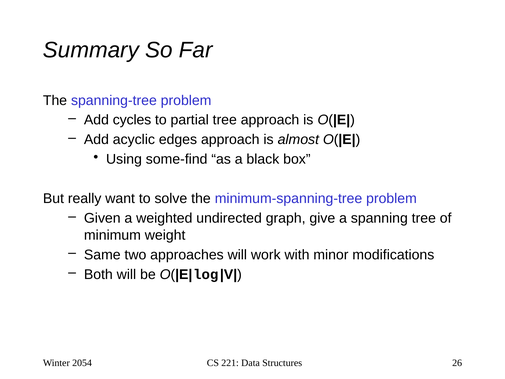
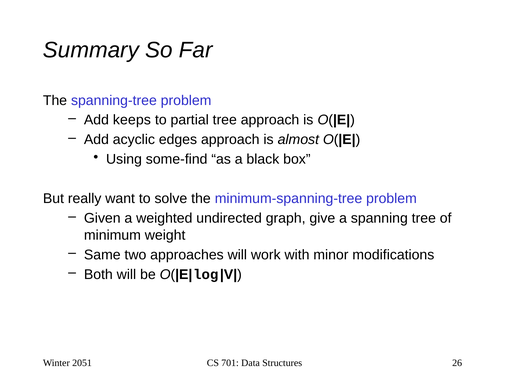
cycles: cycles -> keeps
2054: 2054 -> 2051
221: 221 -> 701
